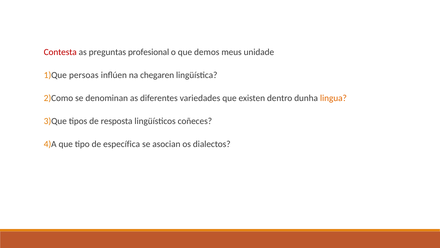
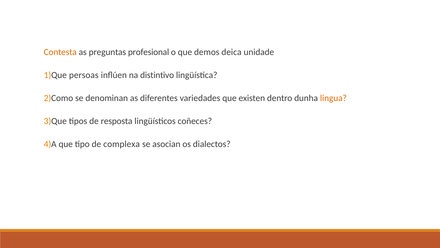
Contesta colour: red -> orange
meus: meus -> deica
chegaren: chegaren -> distintivo
específica: específica -> complexa
